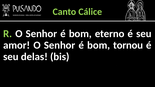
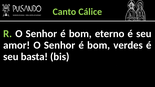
tornou: tornou -> verdes
delas: delas -> basta
